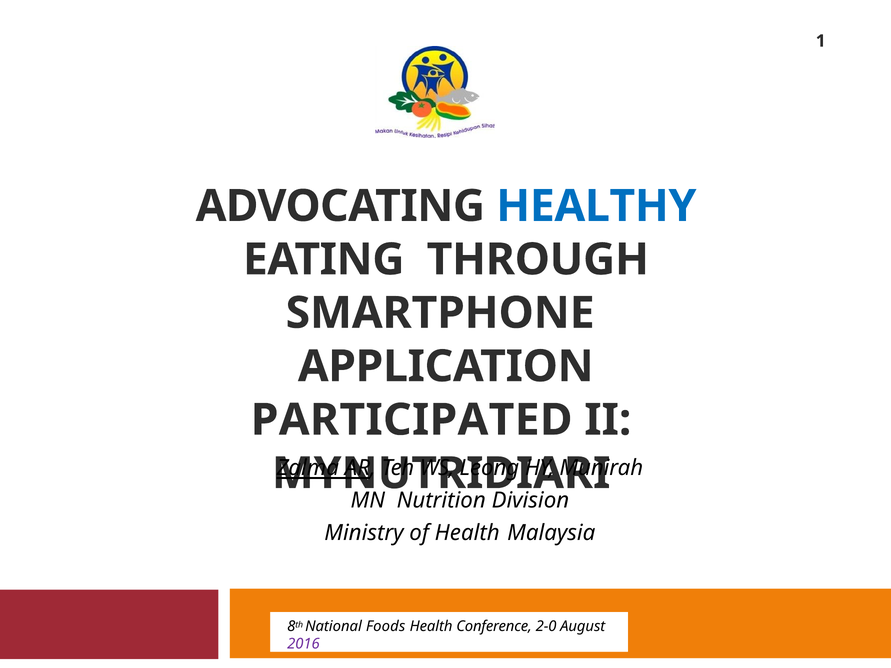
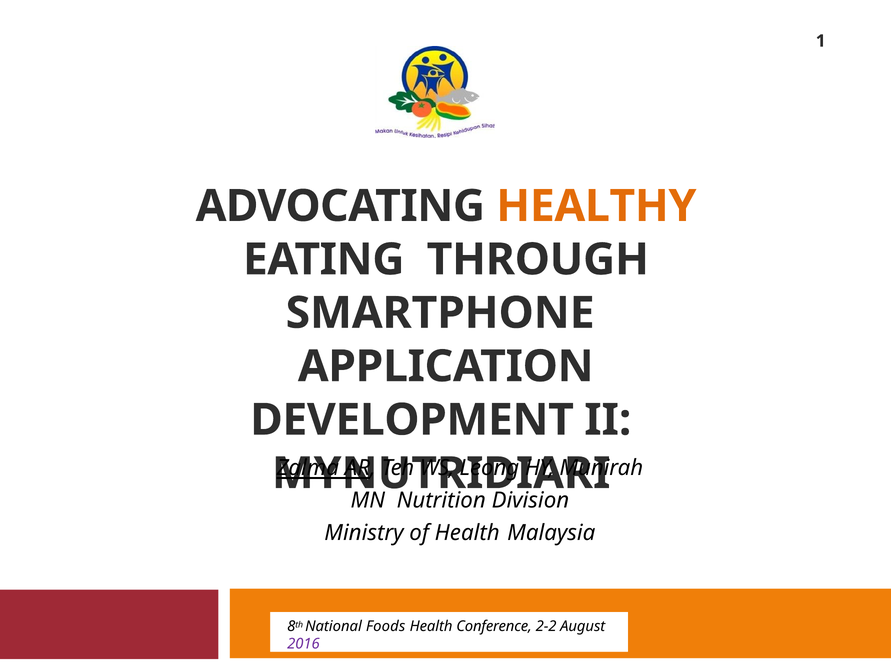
HEALTHY colour: blue -> orange
PARTICIPATED: PARTICIPATED -> DEVELOPMENT
2-0: 2-0 -> 2-2
